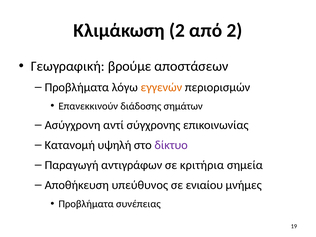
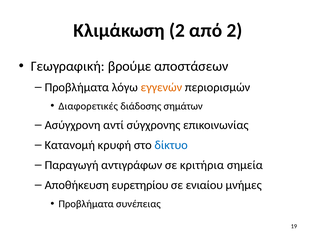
Επανεκκινούν: Επανεκκινούν -> Διαφορετικές
υψηλή: υψηλή -> κρυφή
δίκτυο colour: purple -> blue
υπεύθυνος: υπεύθυνος -> ευρετηρίου
